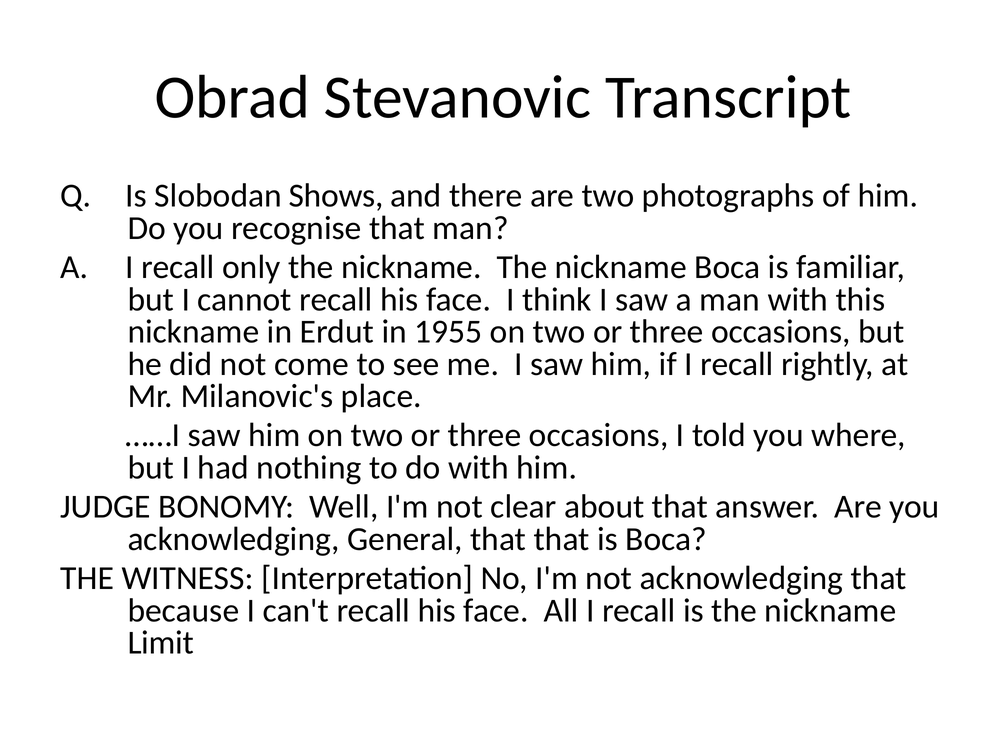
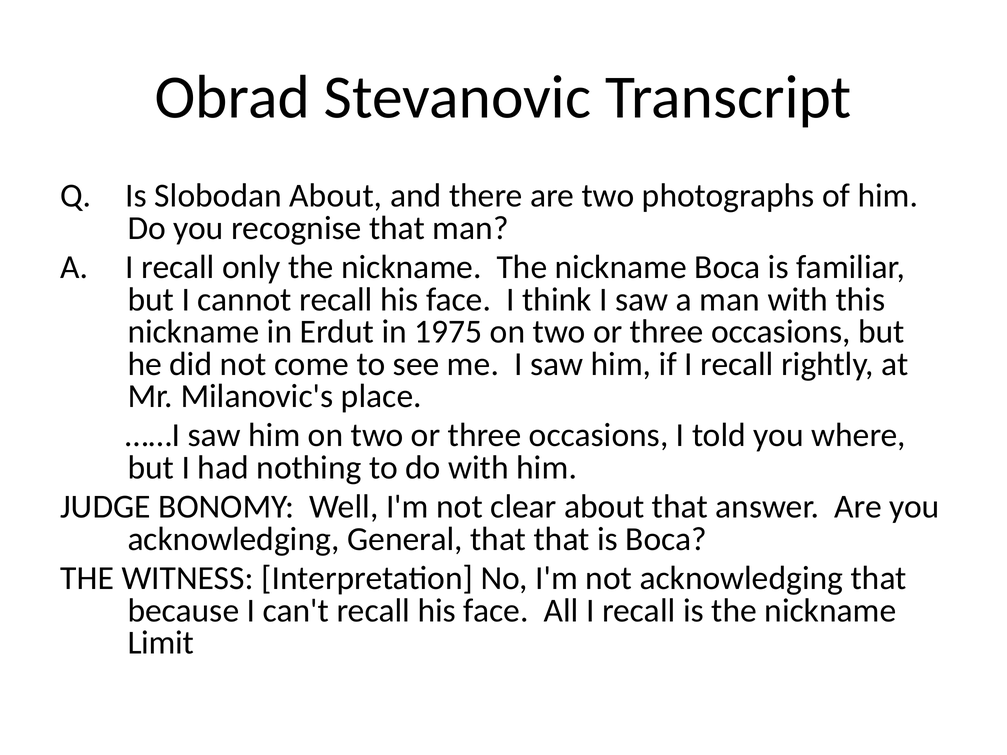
Slobodan Shows: Shows -> About
1955: 1955 -> 1975
